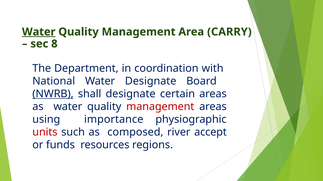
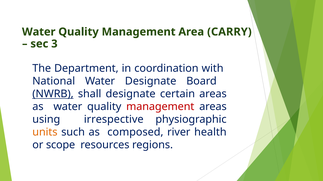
Water at (39, 32) underline: present -> none
8: 8 -> 3
importance: importance -> irrespective
units colour: red -> orange
accept: accept -> health
funds: funds -> scope
